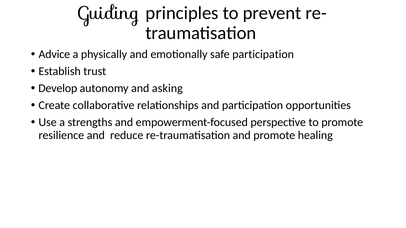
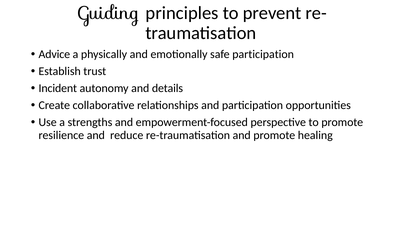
Develop: Develop -> Incident
asking: asking -> details
